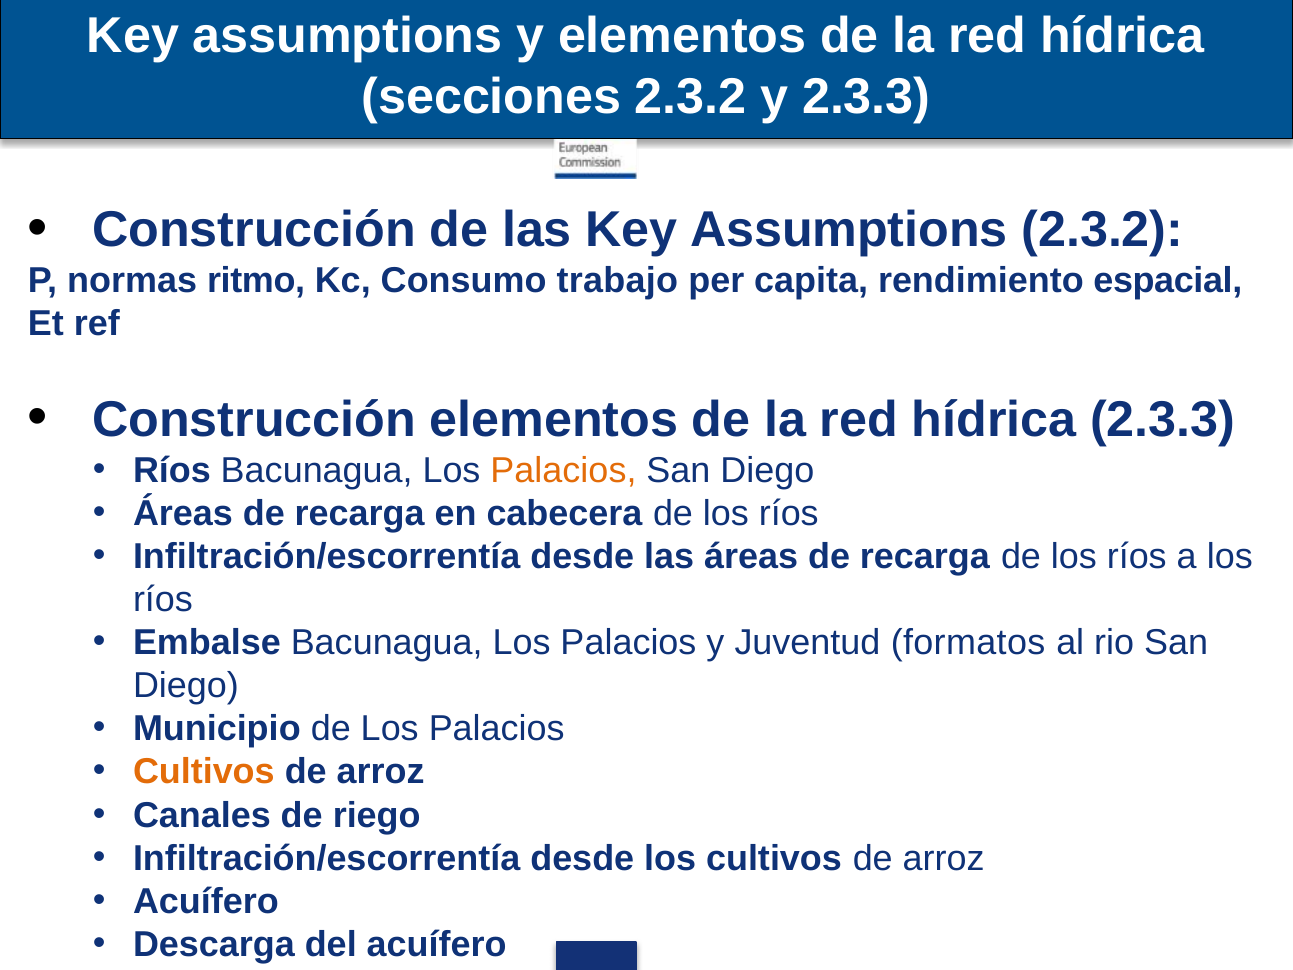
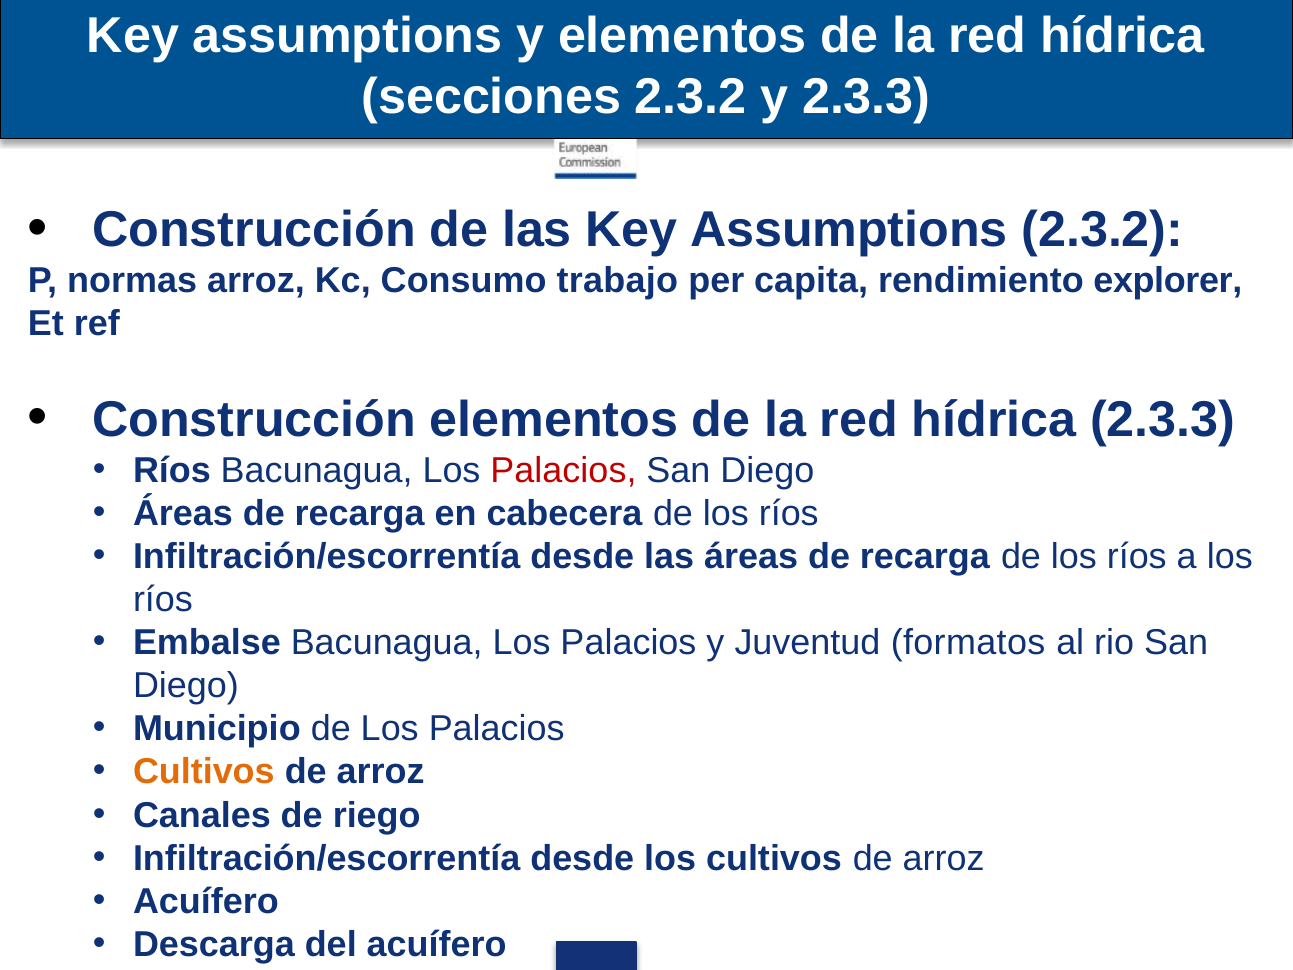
normas ritmo: ritmo -> arroz
espacial: espacial -> explorer
Palacios at (563, 470) colour: orange -> red
